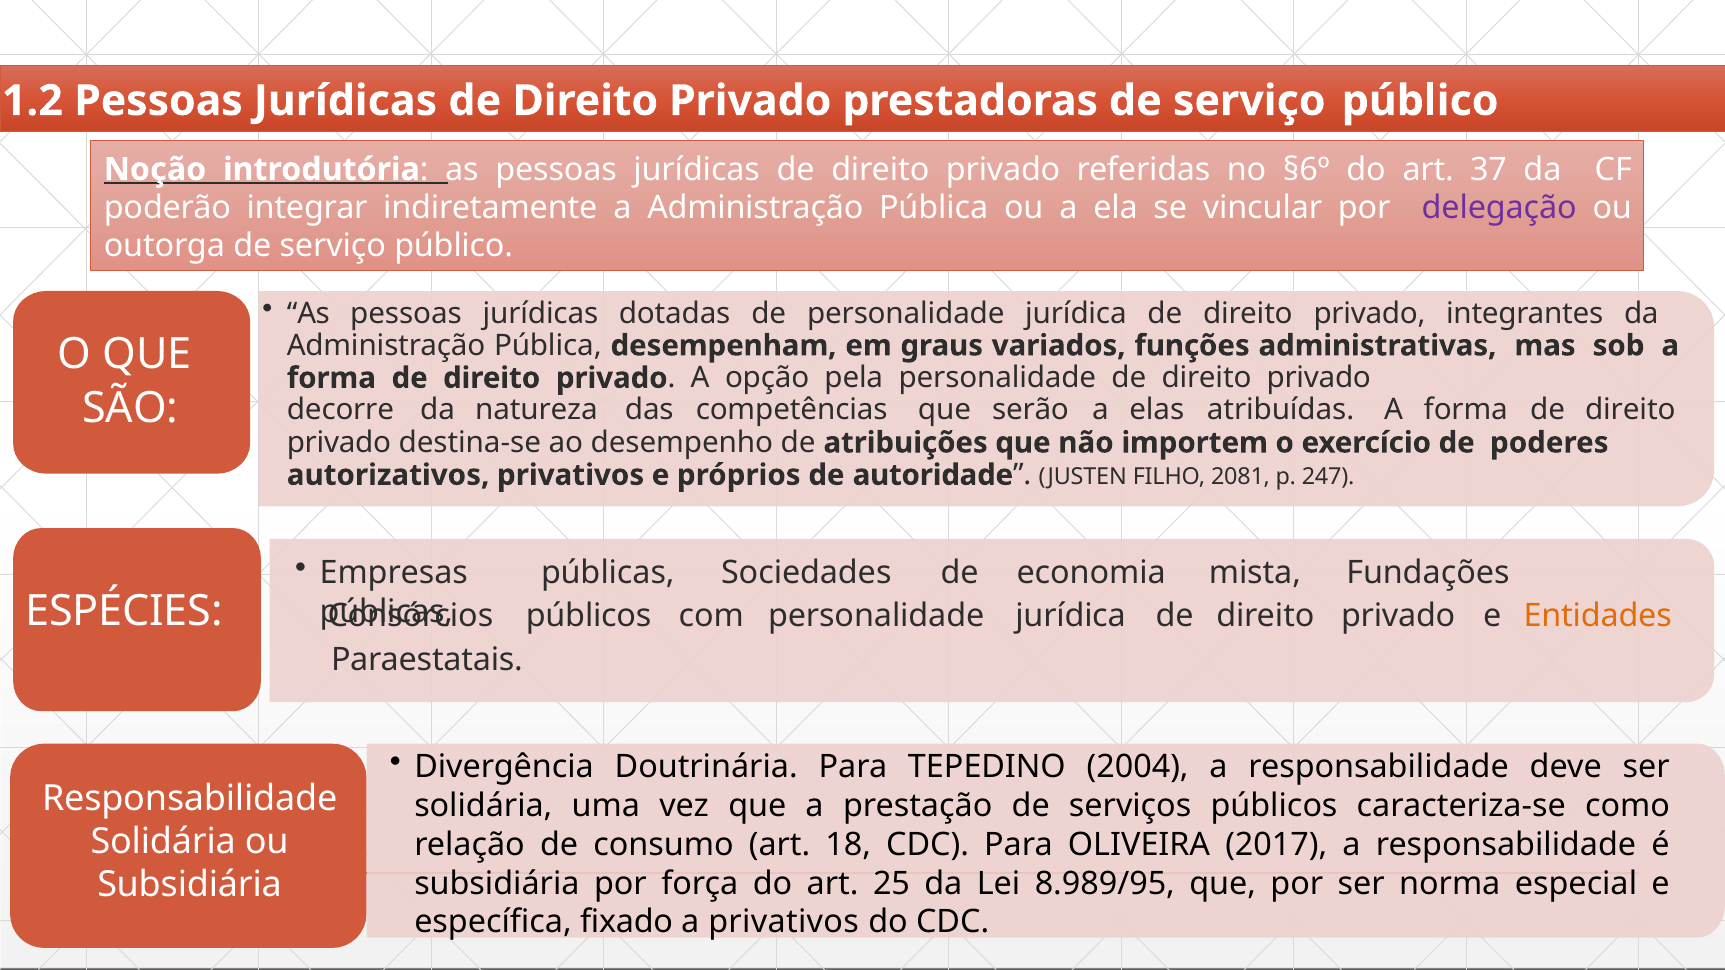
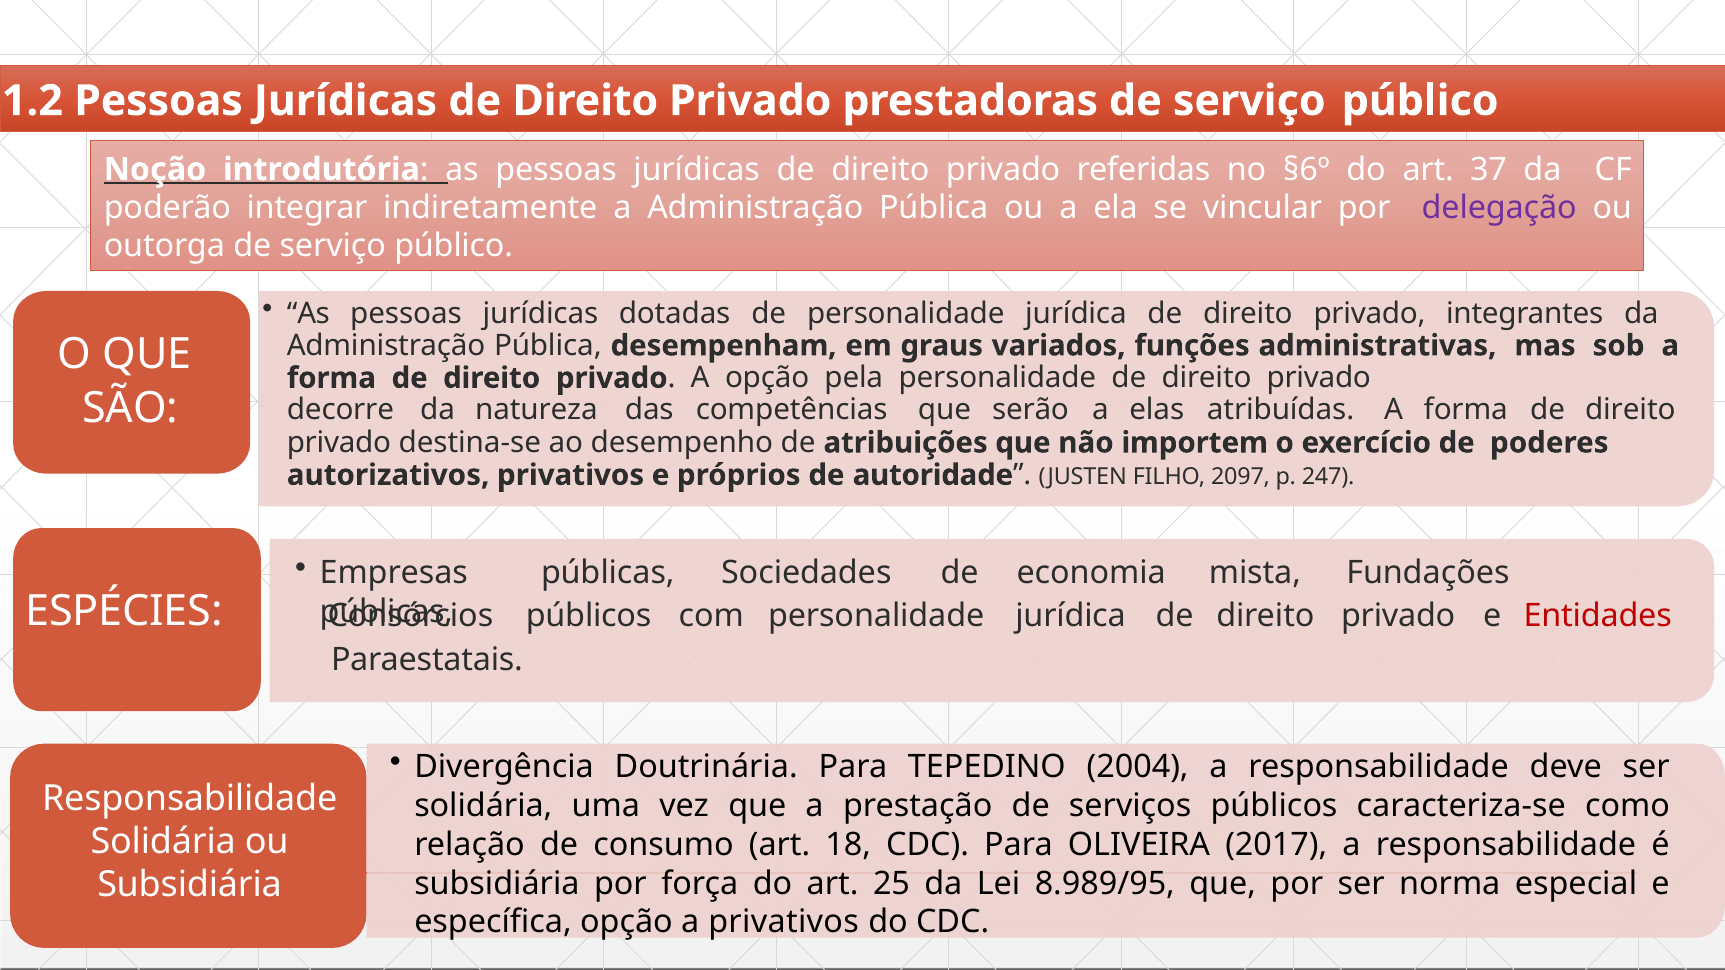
2081: 2081 -> 2097
Entidades colour: orange -> red
específica fixado: fixado -> opção
